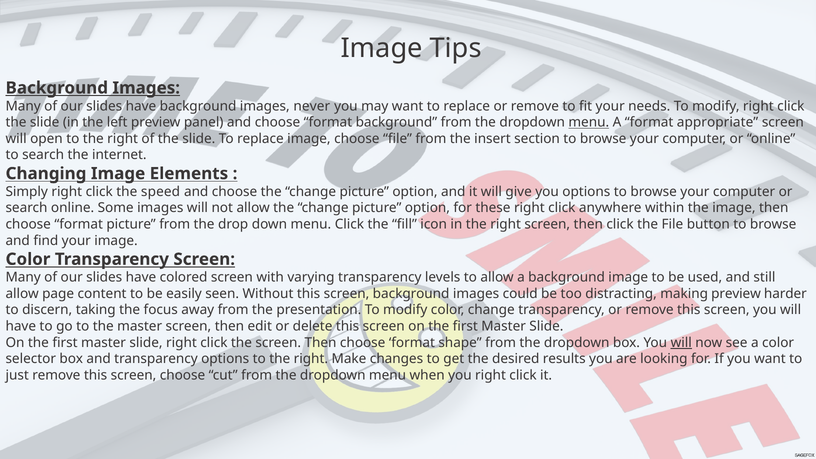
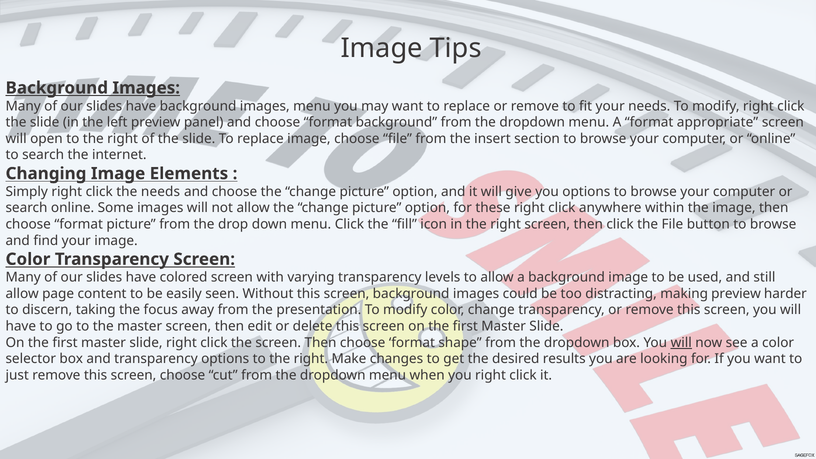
images never: never -> menu
menu at (589, 122) underline: present -> none
the speed: speed -> needs
